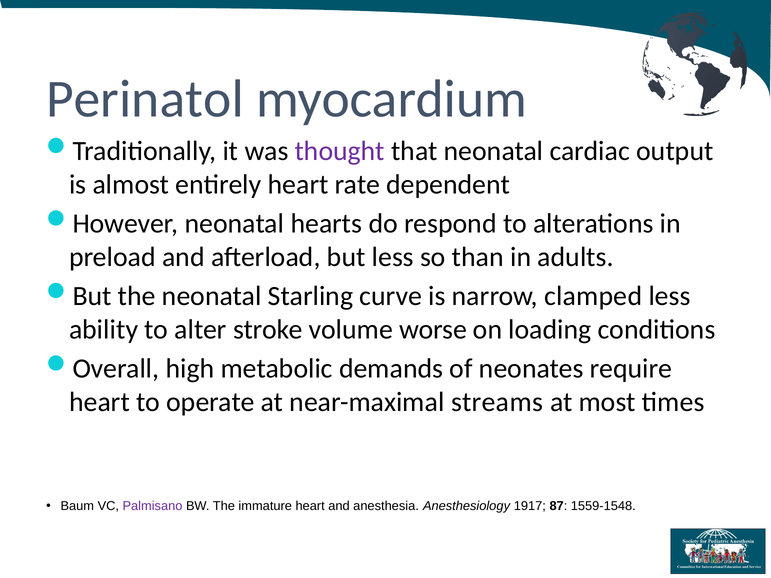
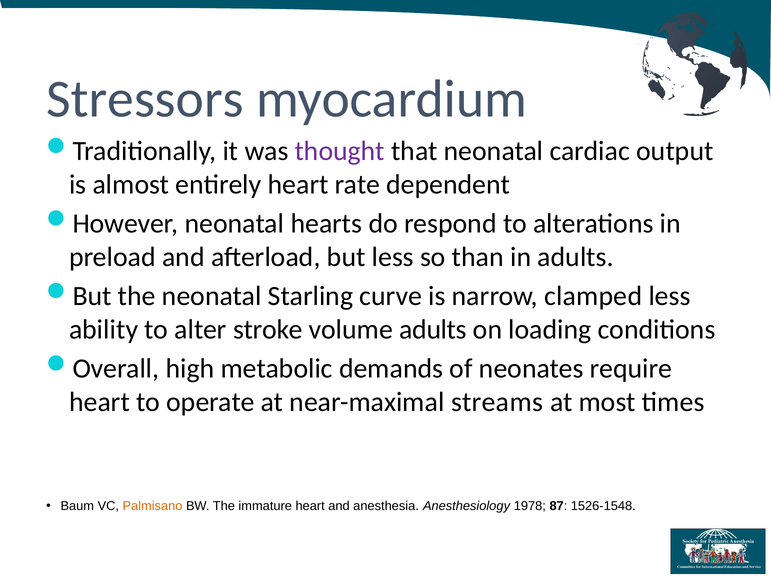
Perinatol: Perinatol -> Stressors
volume worse: worse -> adults
Palmisano colour: purple -> orange
1917: 1917 -> 1978
1559-1548: 1559-1548 -> 1526-1548
